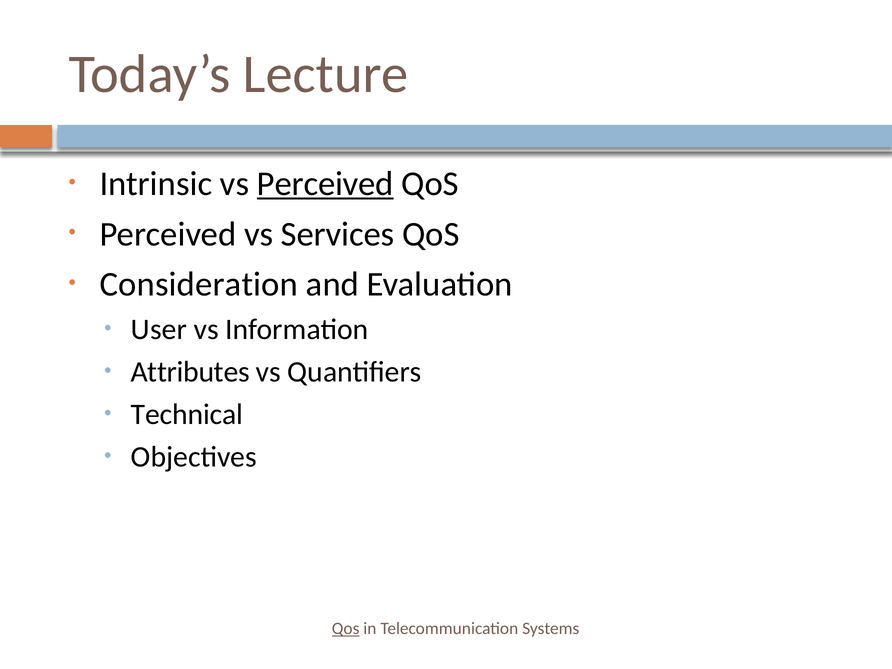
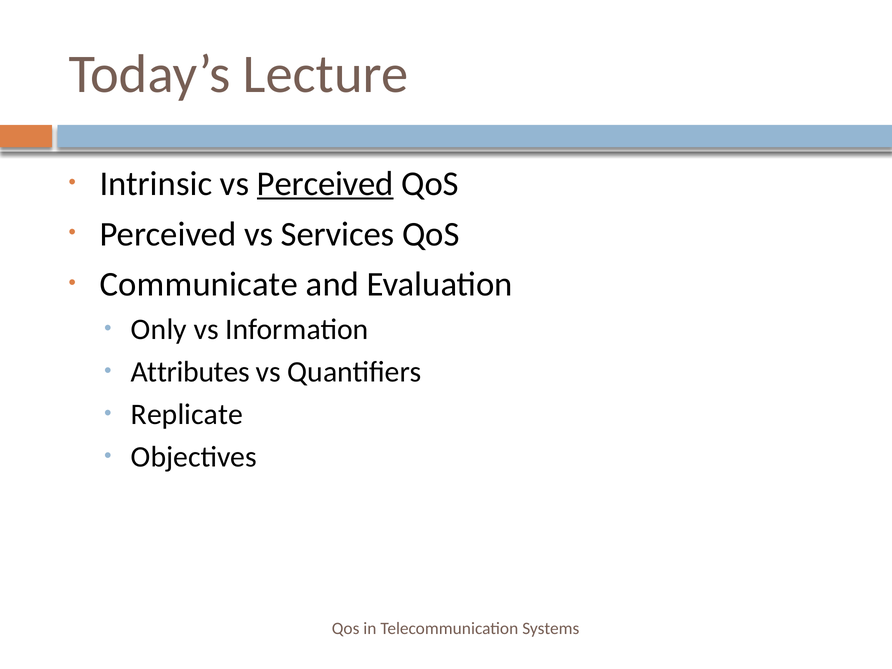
Consideration: Consideration -> Communicate
User: User -> Only
Technical: Technical -> Replicate
Qos at (346, 628) underline: present -> none
